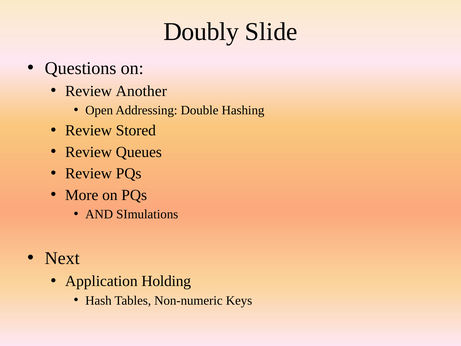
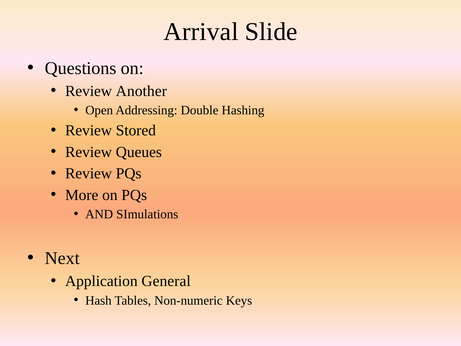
Doubly: Doubly -> Arrival
Holding: Holding -> General
